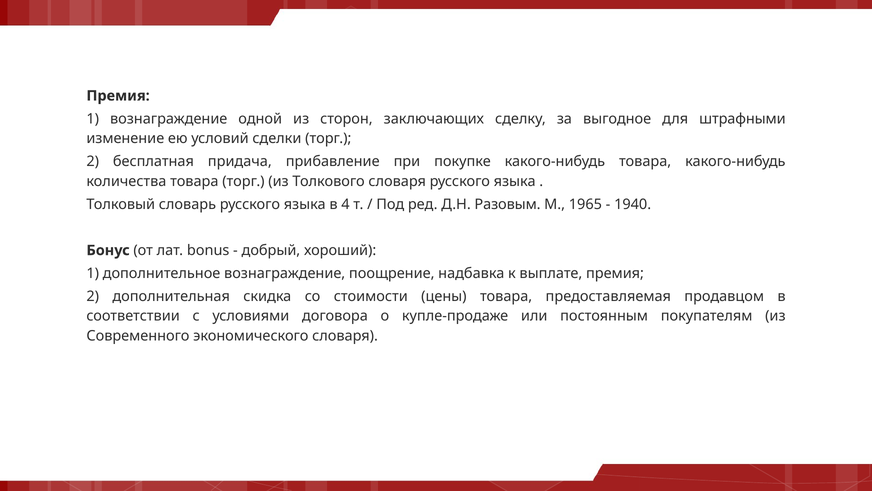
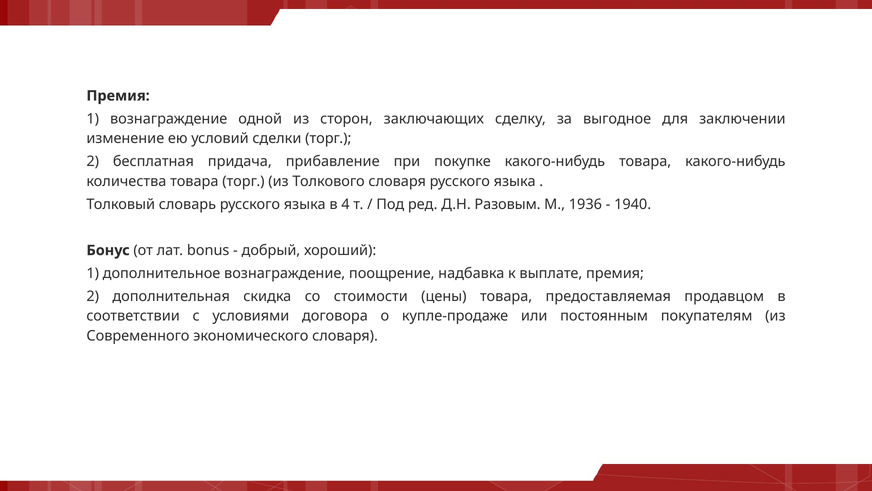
штрафными: штрафными -> заключении
1965: 1965 -> 1936
